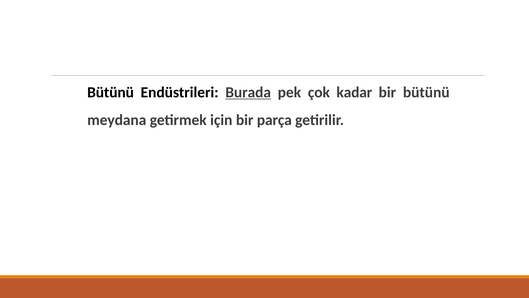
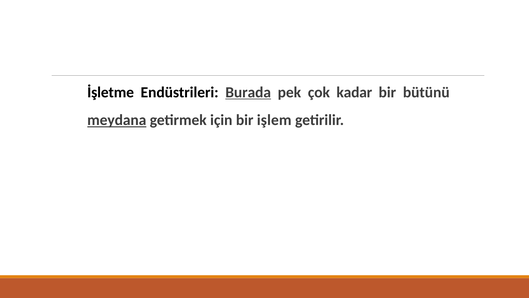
Bütünü at (111, 92): Bütünü -> İşletme
meydana underline: none -> present
parça: parça -> işlem
